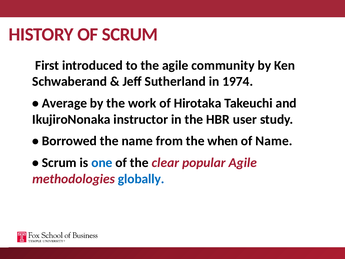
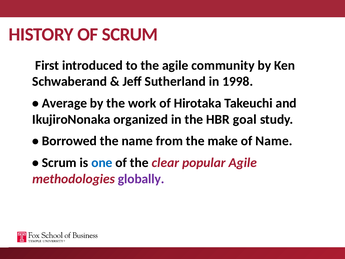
1974: 1974 -> 1998
instructor: instructor -> organized
user: user -> goal
when: when -> make
globally colour: blue -> purple
